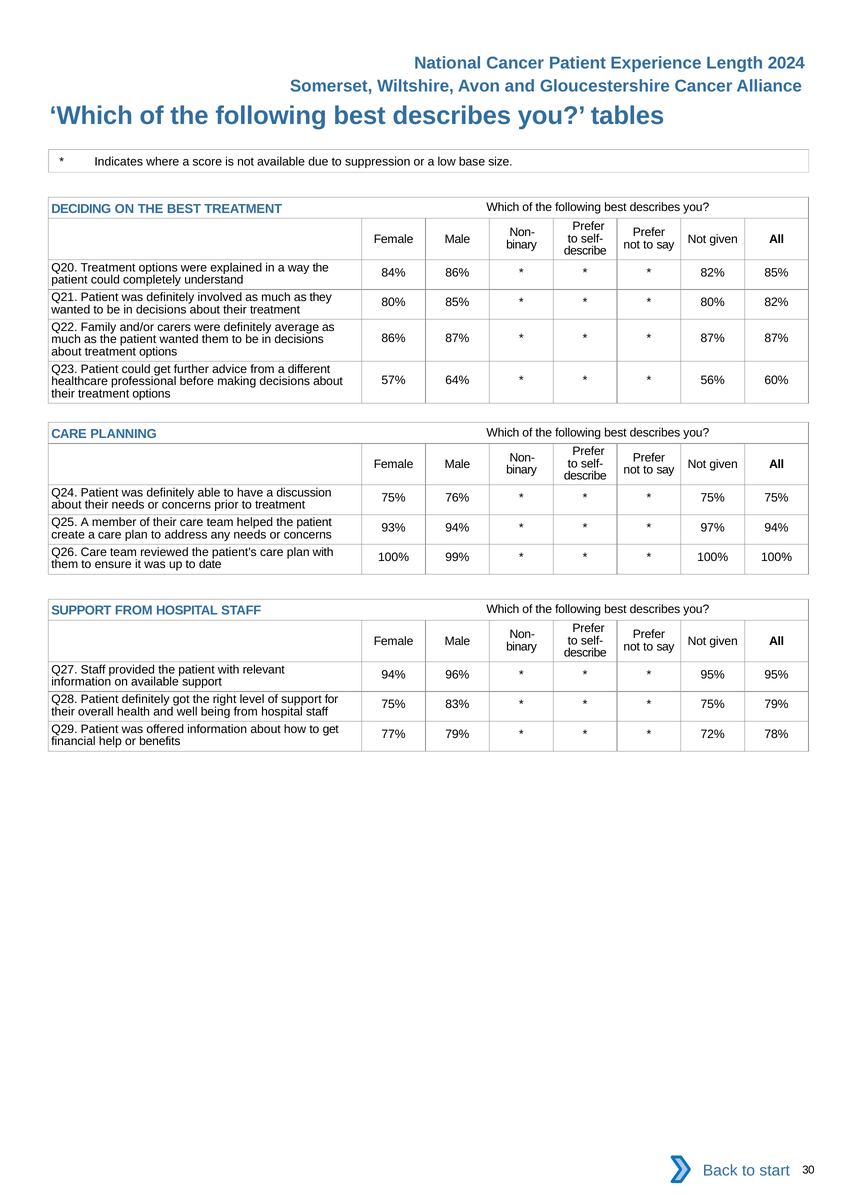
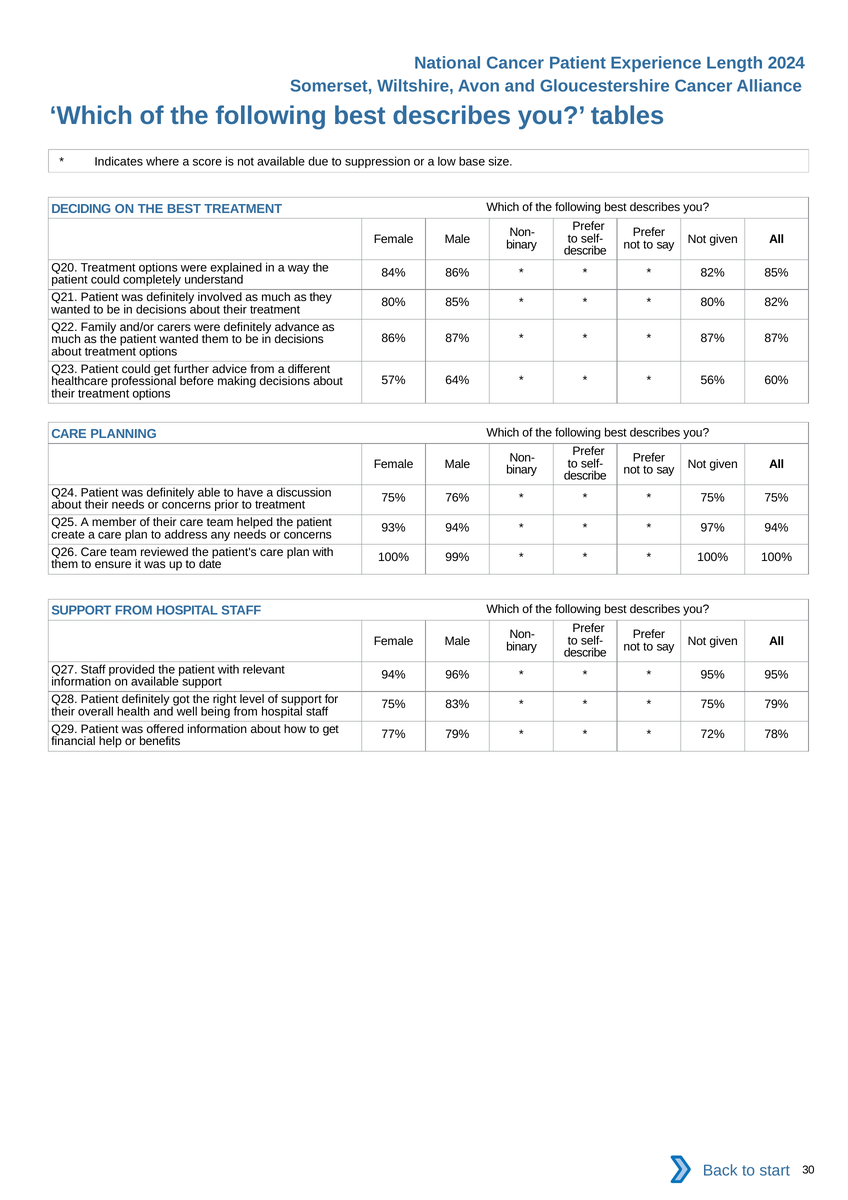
average: average -> advance
